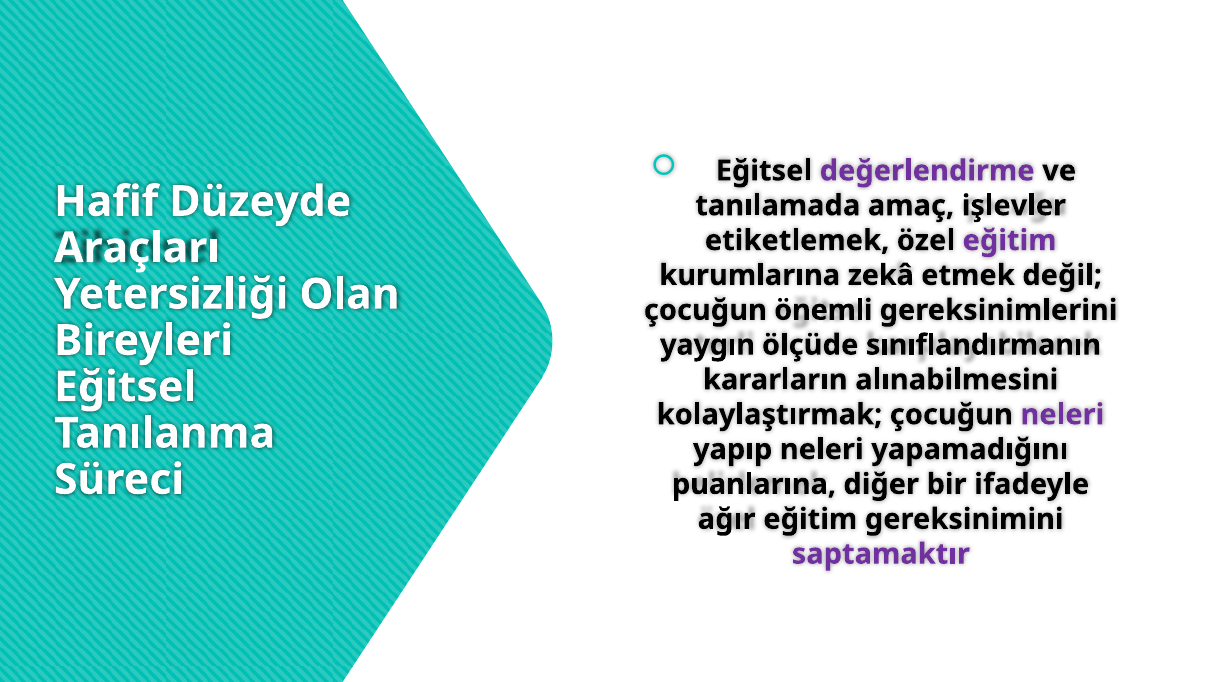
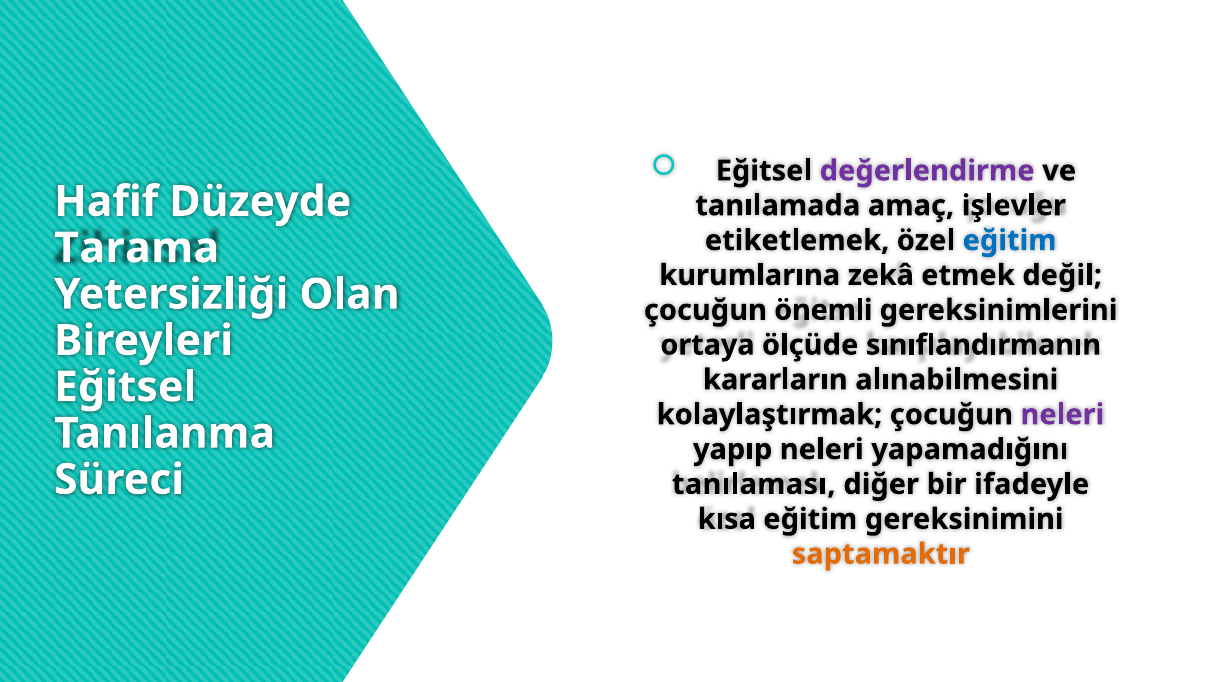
eğitim at (1010, 240) colour: purple -> blue
Araçları: Araçları -> Tarama
yaygın: yaygın -> ortaya
puanlarına: puanlarına -> tanılaması
ağır: ağır -> kısa
saptamaktır colour: purple -> orange
